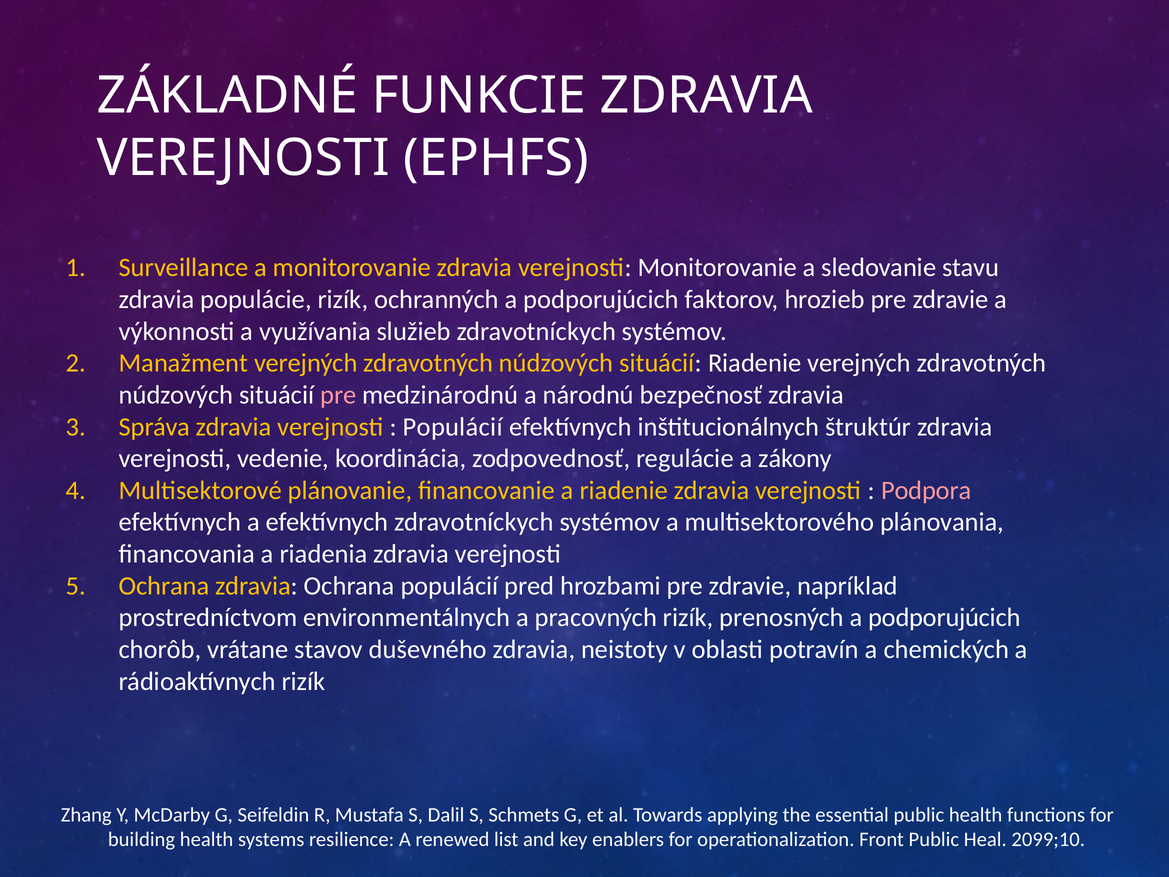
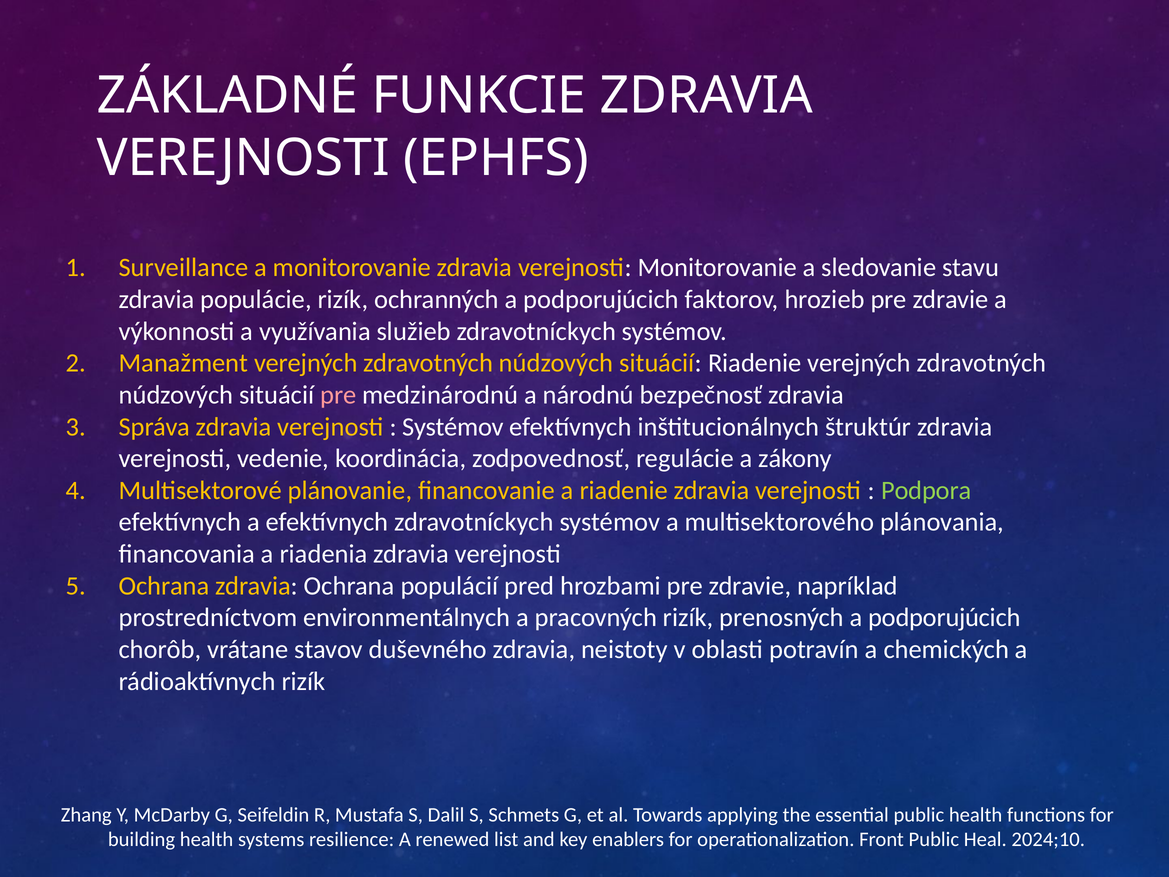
Populácií at (453, 427): Populácií -> Systémov
Podpora colour: pink -> light green
2099;10: 2099;10 -> 2024;10
